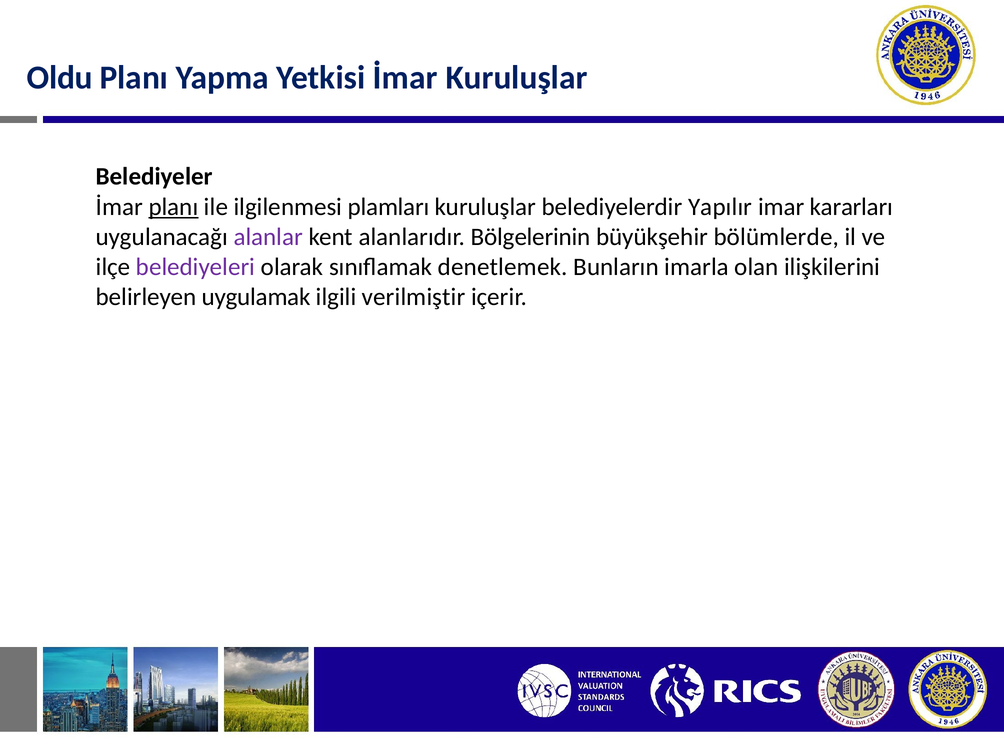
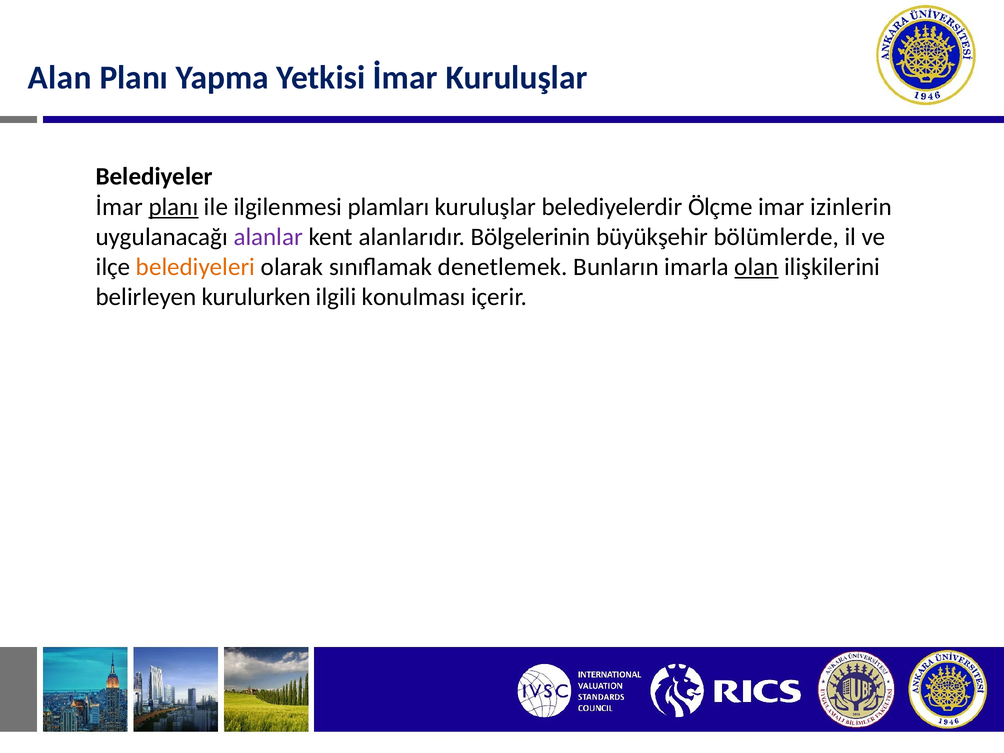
Oldu: Oldu -> Alan
Yapılır: Yapılır -> Ölçme
kararları: kararları -> izinlerin
belediyeleri colour: purple -> orange
olan underline: none -> present
uygulamak: uygulamak -> kurulurken
verilmiştir: verilmiştir -> konulması
